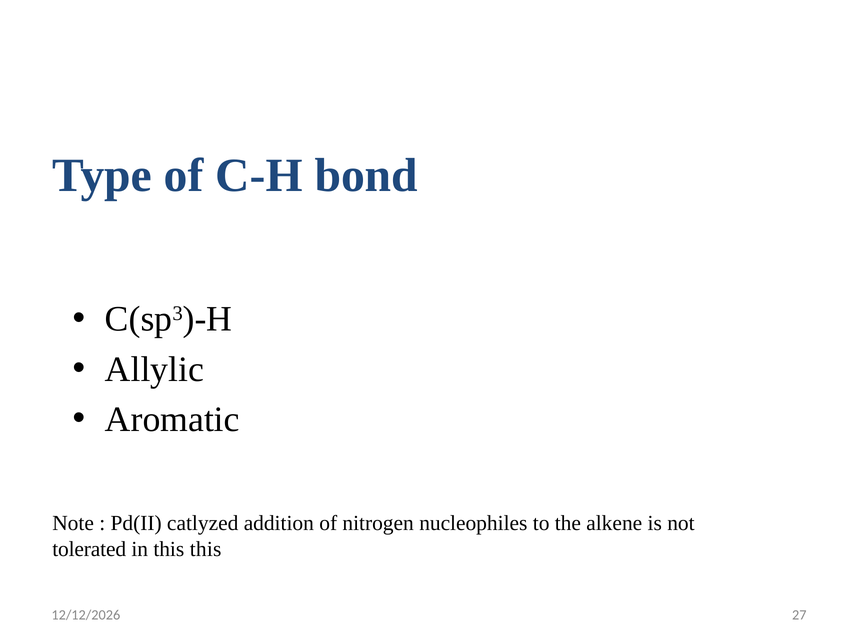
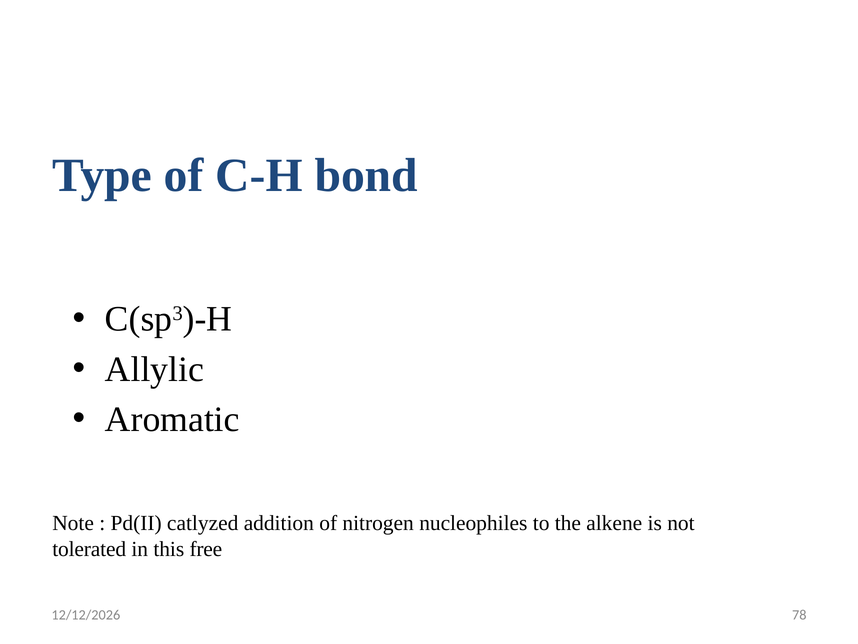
this this: this -> free
27: 27 -> 78
